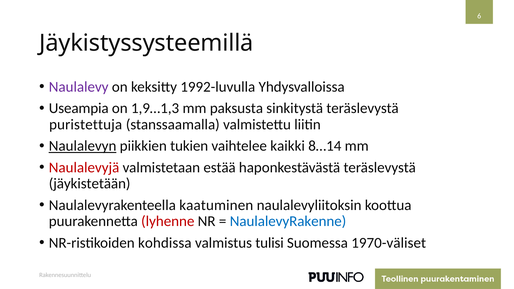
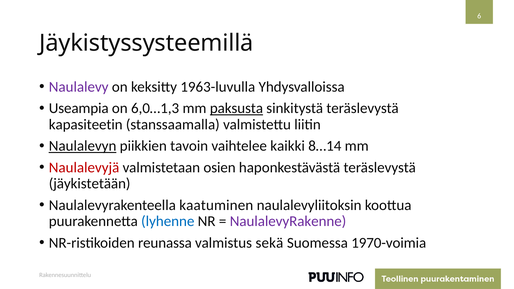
1992-luvulla: 1992-luvulla -> 1963-luvulla
1,9…1,3: 1,9…1,3 -> 6,0…1,3
paksusta underline: none -> present
puristettuja: puristettuja -> kapasiteetin
tukien: tukien -> tavoin
estää: estää -> osien
lyhenne colour: red -> blue
NaulalevyRakenne colour: blue -> purple
kohdissa: kohdissa -> reunassa
tulisi: tulisi -> sekä
1970-väliset: 1970-väliset -> 1970-voimia
